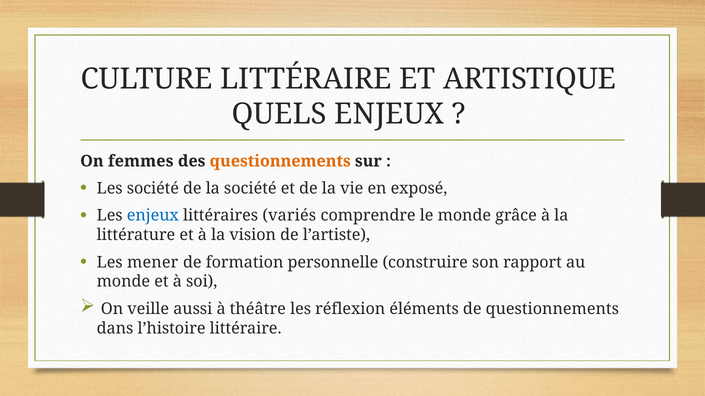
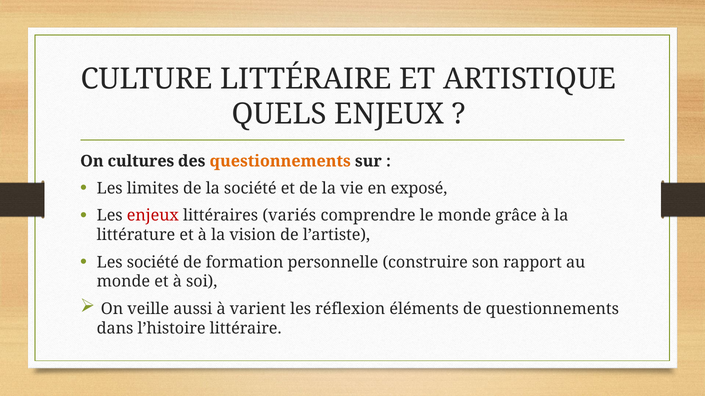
femmes: femmes -> cultures
Les société: société -> limites
enjeux at (153, 216) colour: blue -> red
Les mener: mener -> société
théâtre: théâtre -> varient
